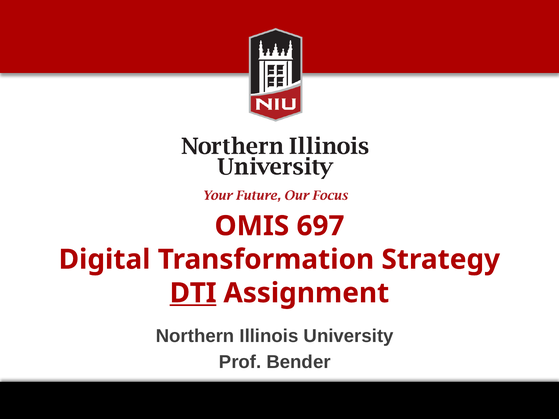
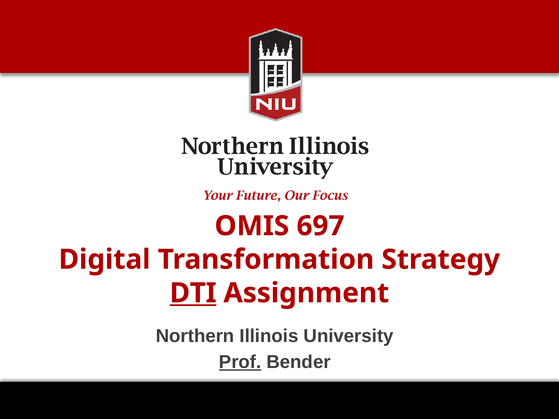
Prof underline: none -> present
